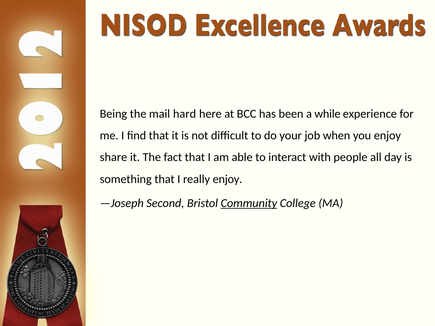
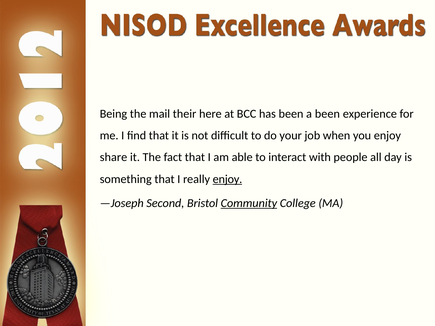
hard: hard -> their
a while: while -> been
enjoy at (227, 179) underline: none -> present
